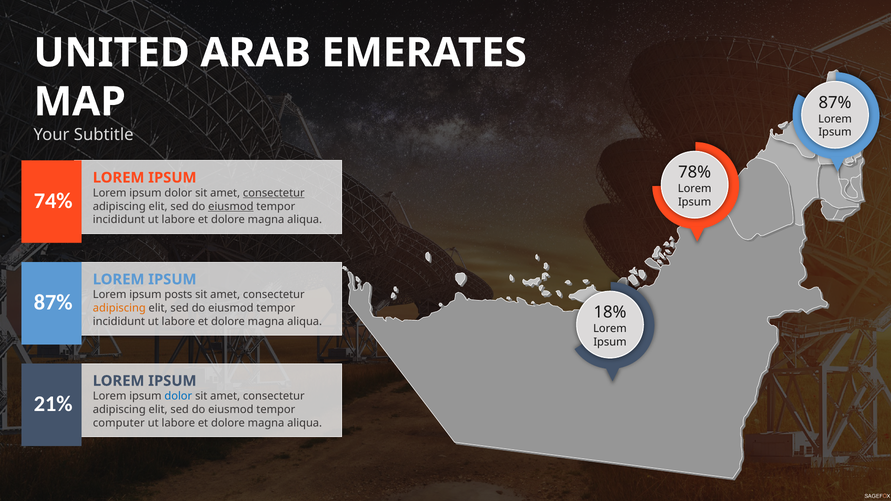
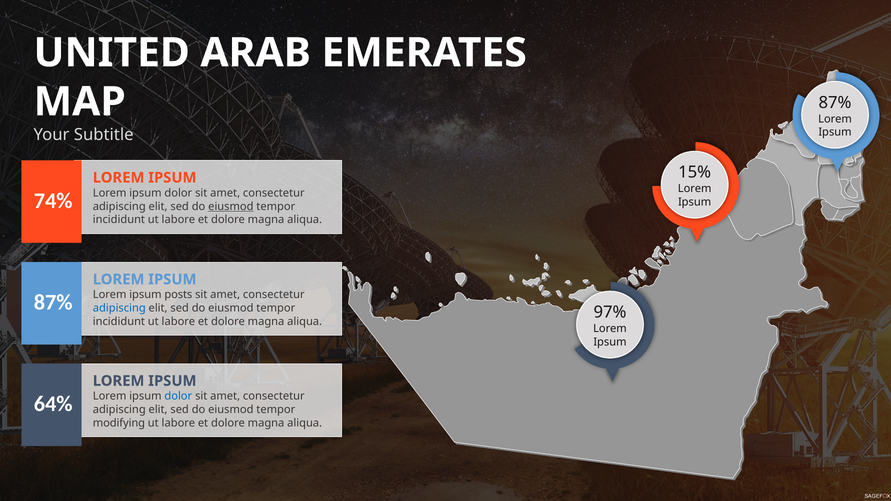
78%: 78% -> 15%
consectetur at (274, 193) underline: present -> none
adipiscing at (119, 308) colour: orange -> blue
18%: 18% -> 97%
21%: 21% -> 64%
computer: computer -> modifying
